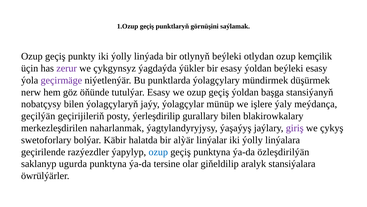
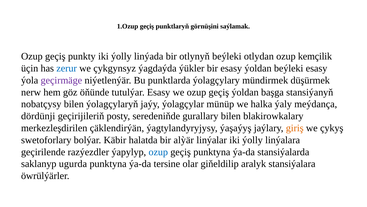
zerur colour: purple -> blue
işlere: işlere -> halka
geçilýän: geçilýän -> dördünji
ýerleşdirilip: ýerleşdirilip -> seredeniňde
naharlanmak: naharlanmak -> çäklendirýän
giriş colour: purple -> orange
özleşdirilýän: özleşdirilýän -> stansiýalarda
